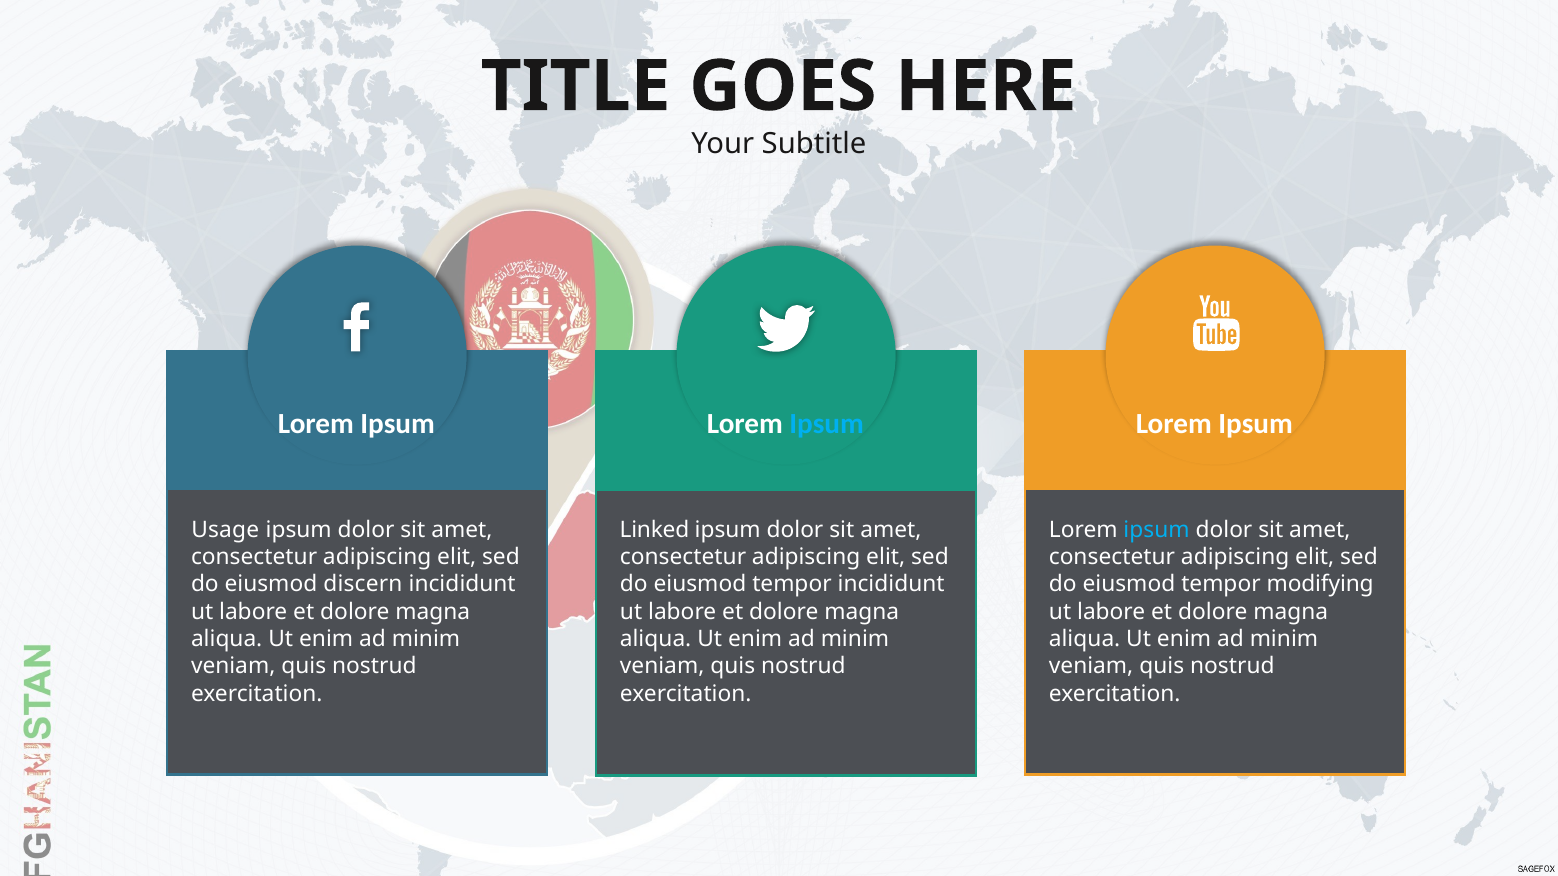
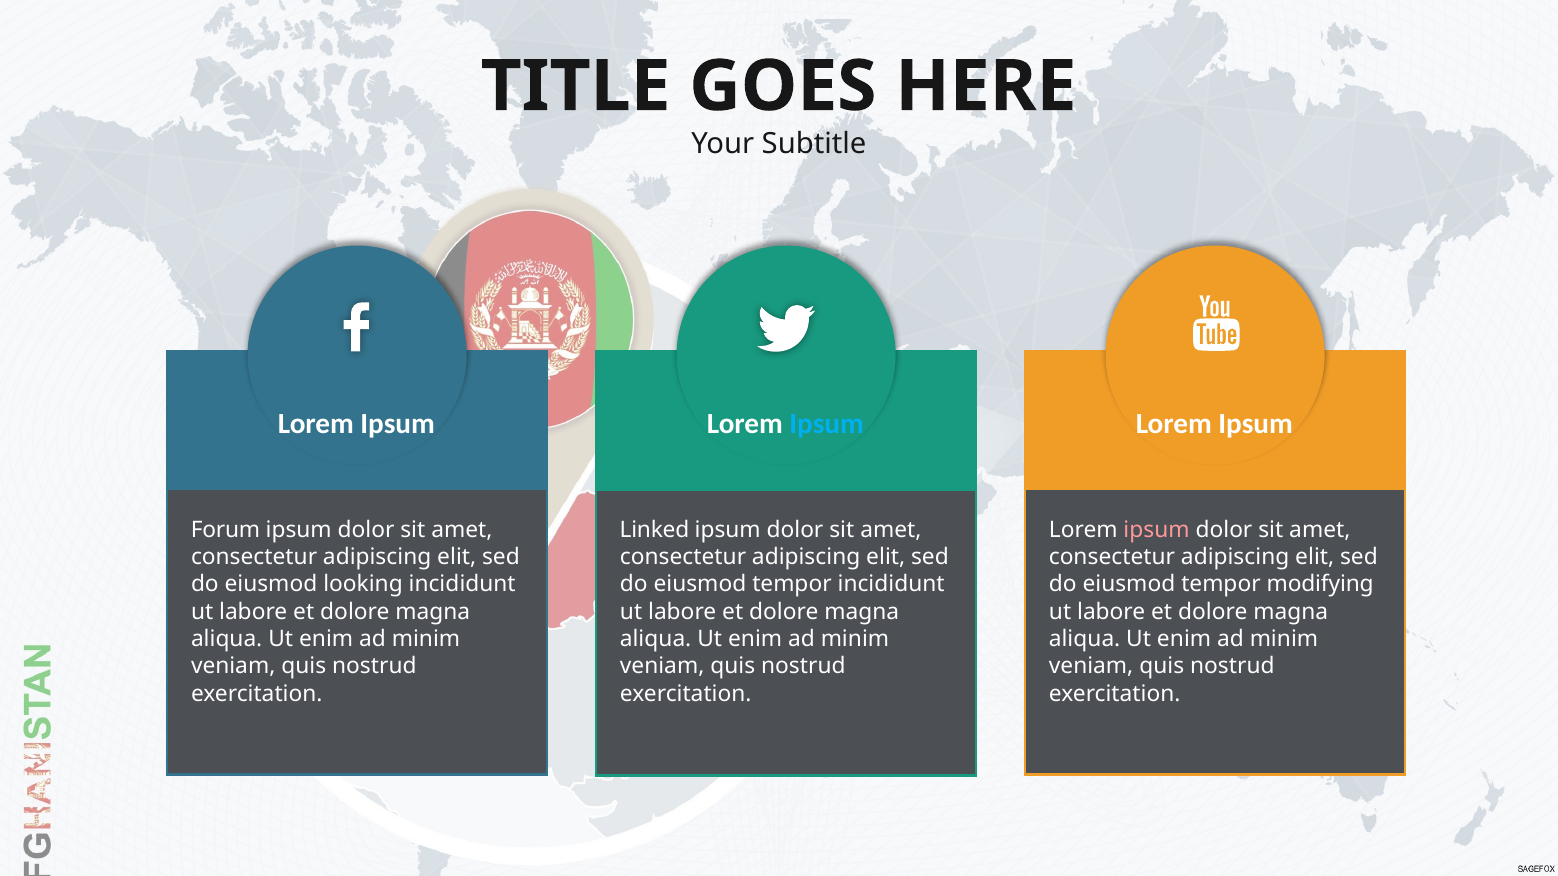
Usage: Usage -> Forum
ipsum at (1157, 530) colour: light blue -> pink
discern: discern -> looking
